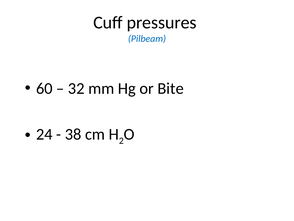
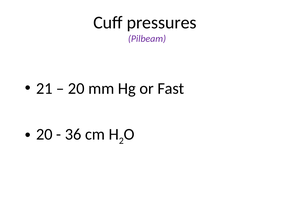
Pilbeam colour: blue -> purple
60: 60 -> 21
32 at (76, 88): 32 -> 20
Bite: Bite -> Fast
24 at (44, 134): 24 -> 20
38: 38 -> 36
